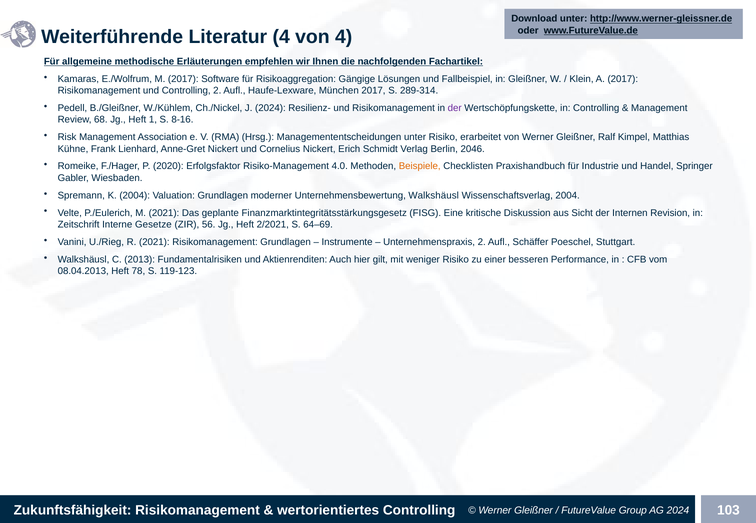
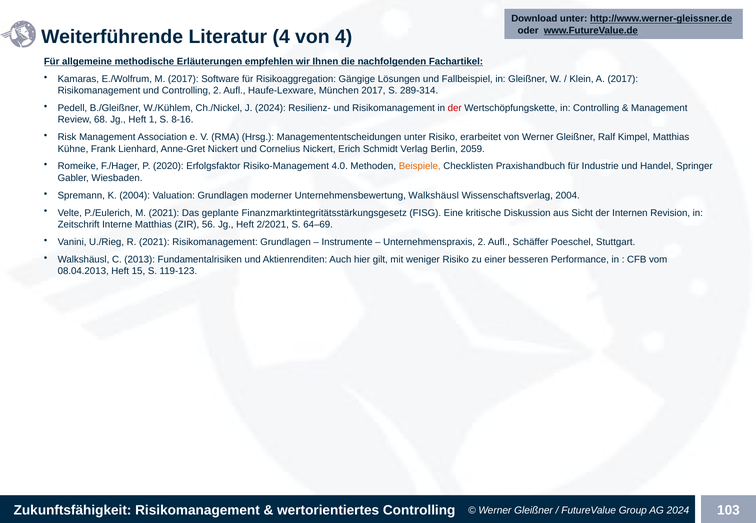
der at (455, 108) colour: purple -> red
2046: 2046 -> 2059
Interne Gesetze: Gesetze -> Matthias
78: 78 -> 15
